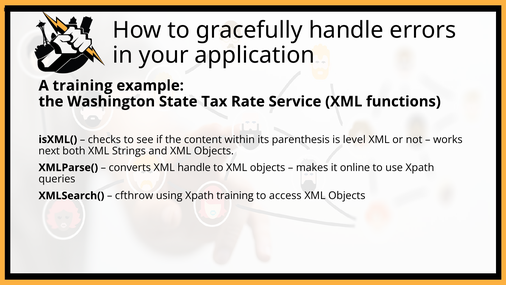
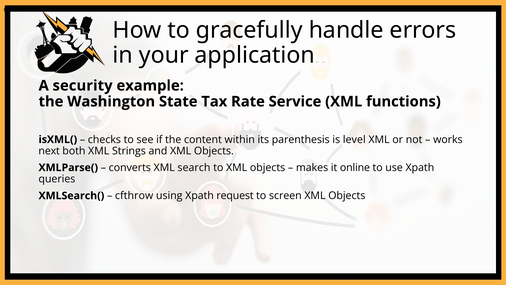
A training: training -> security
XML handle: handle -> search
Xpath training: training -> request
access: access -> screen
